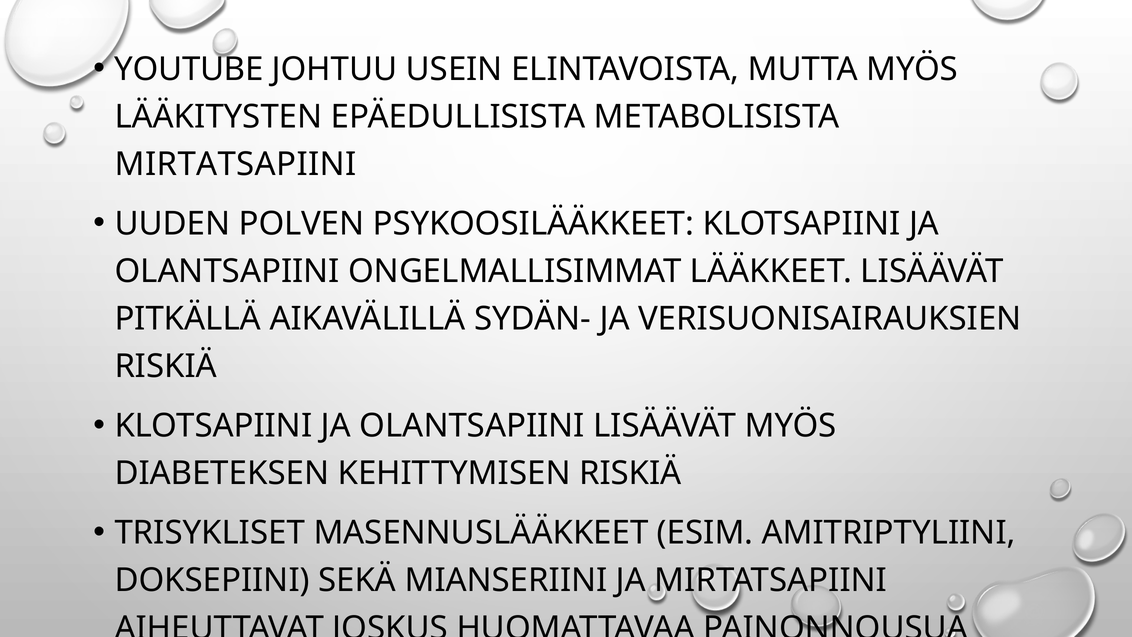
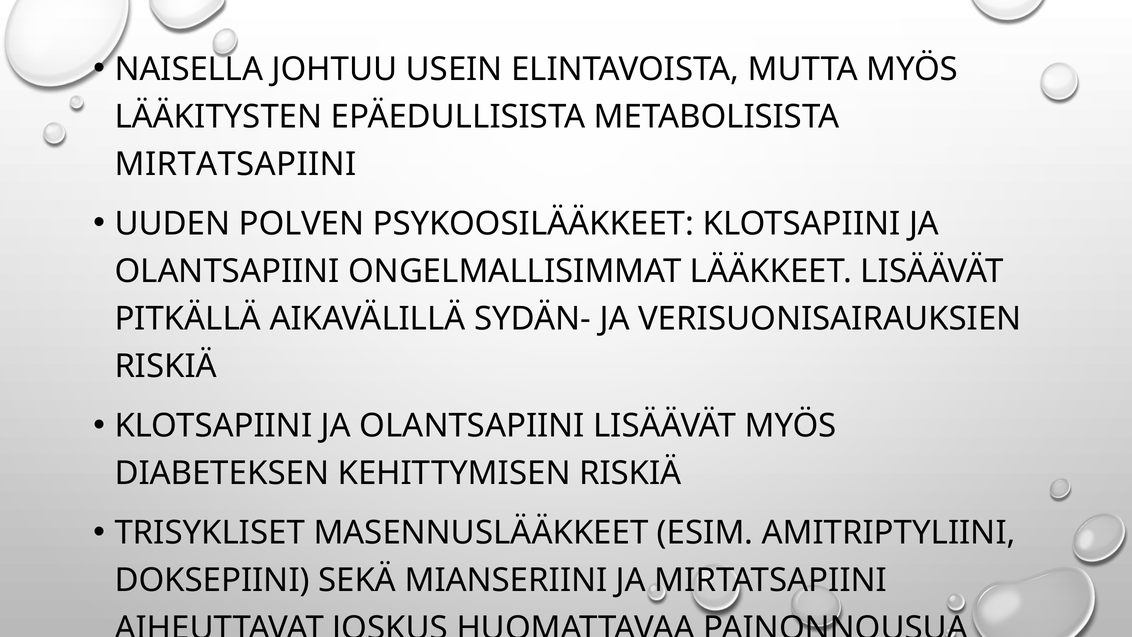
YOUTUBE: YOUTUBE -> NAISELLA
